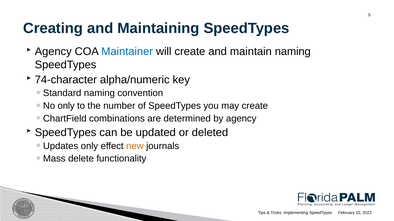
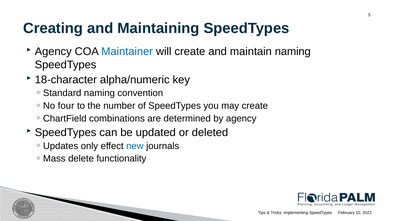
74-character: 74-character -> 18-character
only at (66, 106): only -> four
new colour: orange -> blue
